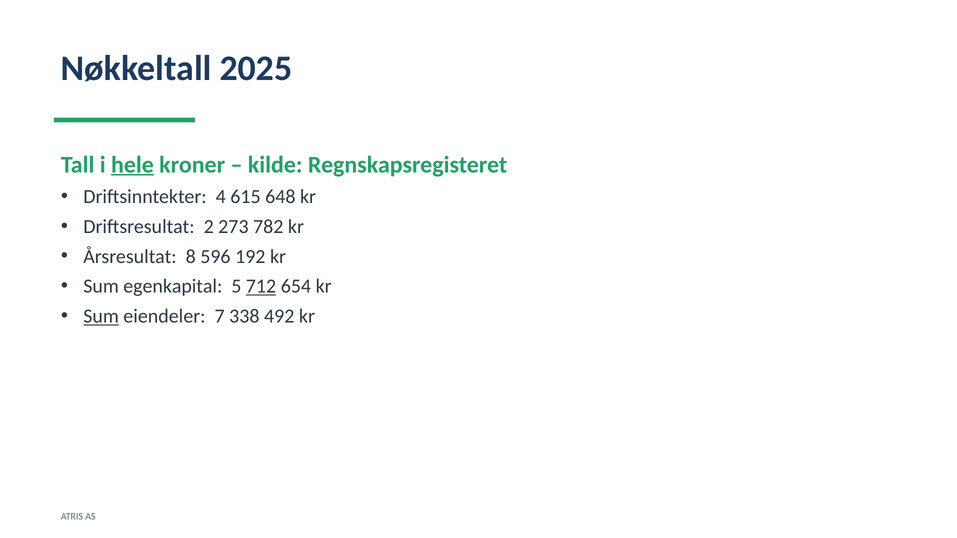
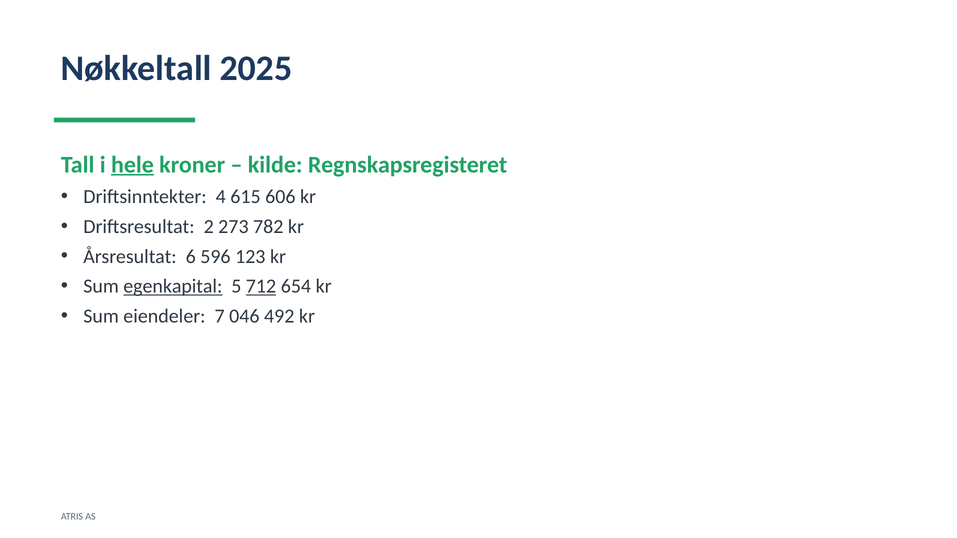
648: 648 -> 606
8: 8 -> 6
192: 192 -> 123
egenkapital underline: none -> present
Sum at (101, 316) underline: present -> none
338: 338 -> 046
